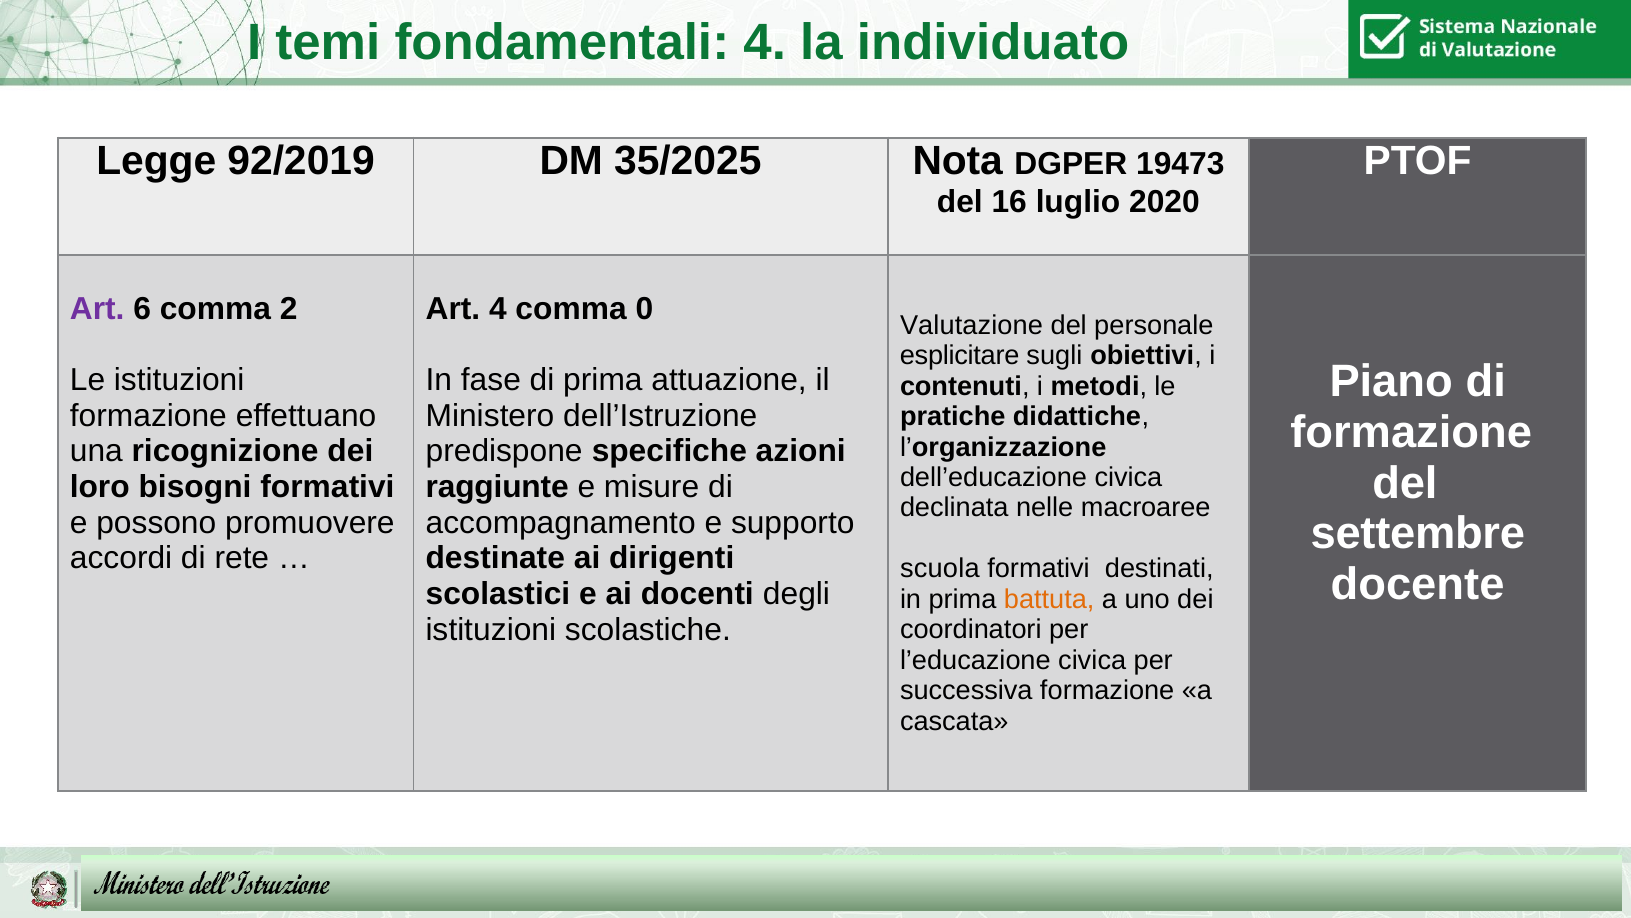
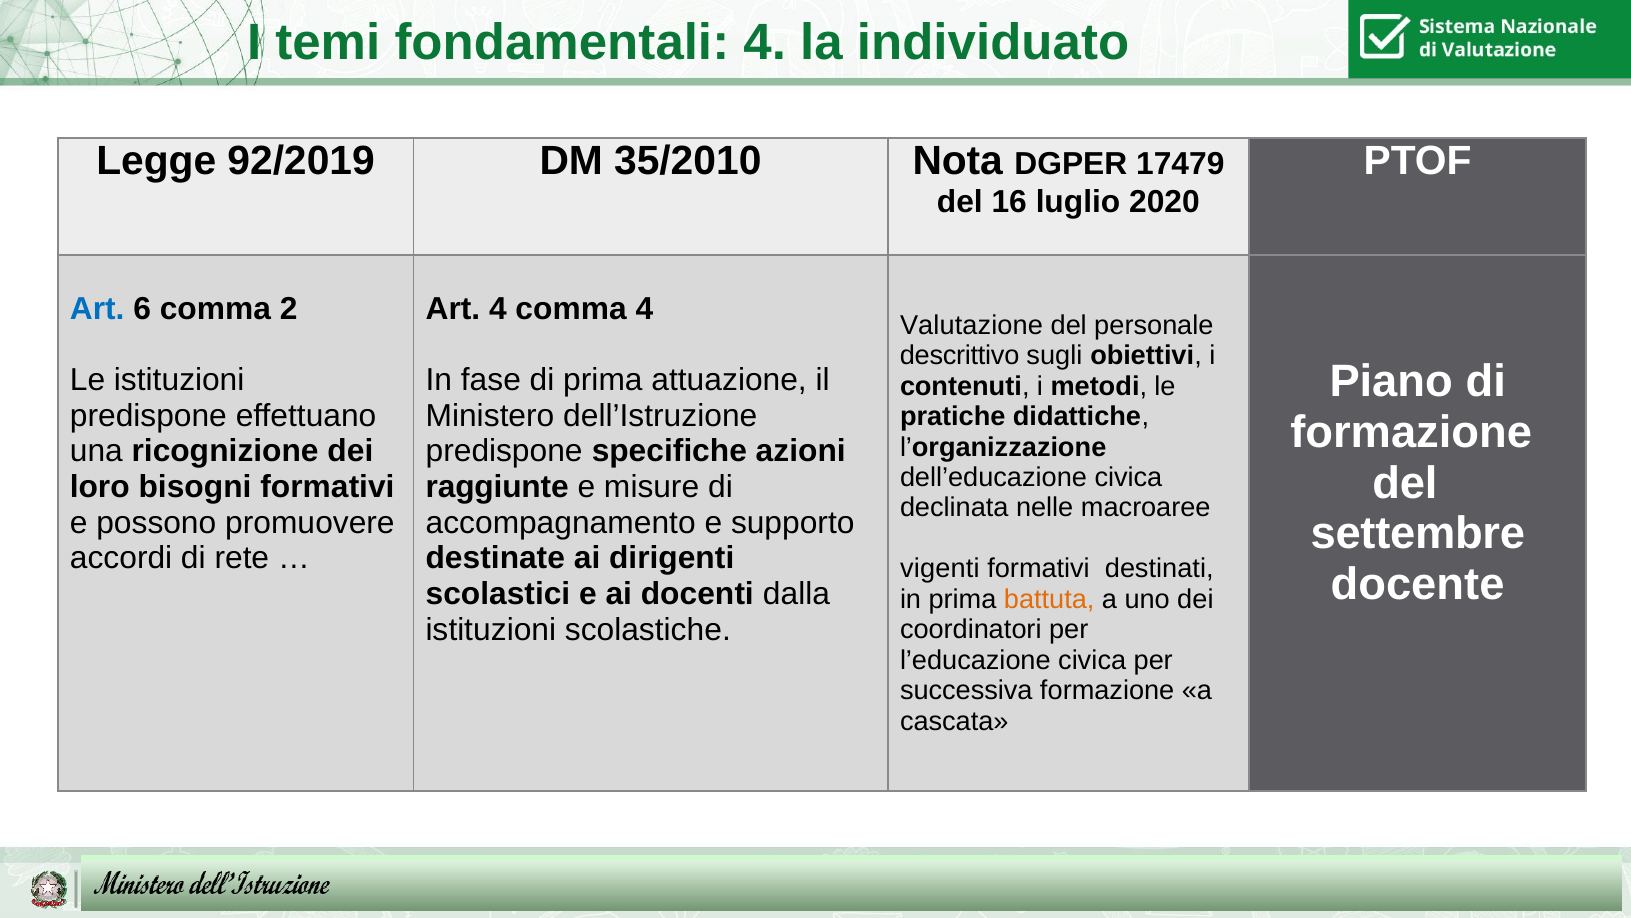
35/2025: 35/2025 -> 35/2010
19473: 19473 -> 17479
Art at (97, 309) colour: purple -> blue
comma 0: 0 -> 4
esplicitare: esplicitare -> descrittivo
formazione at (148, 416): formazione -> predispone
scuola: scuola -> vigenti
degli: degli -> dalla
